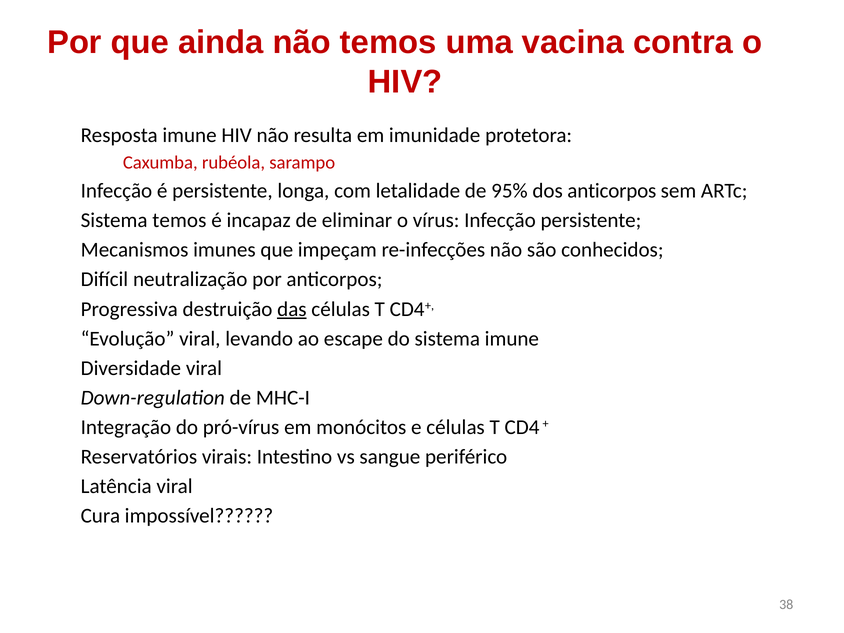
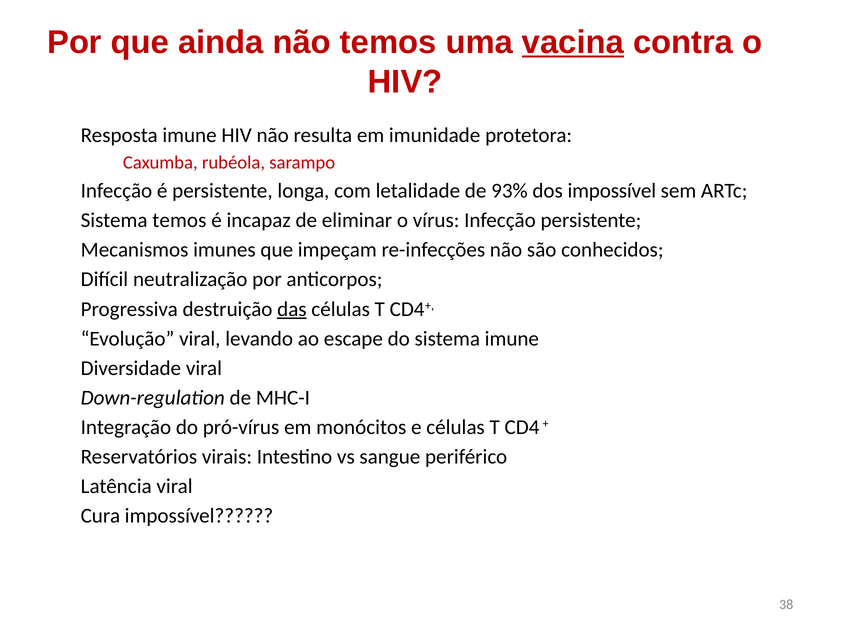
vacina underline: none -> present
95%: 95% -> 93%
dos anticorpos: anticorpos -> impossível
